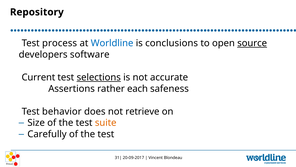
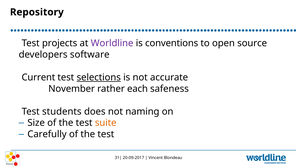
process: process -> projects
Worldline colour: blue -> purple
conclusions: conclusions -> conventions
source underline: present -> none
Assertions: Assertions -> November
behavior: behavior -> students
retrieve: retrieve -> naming
